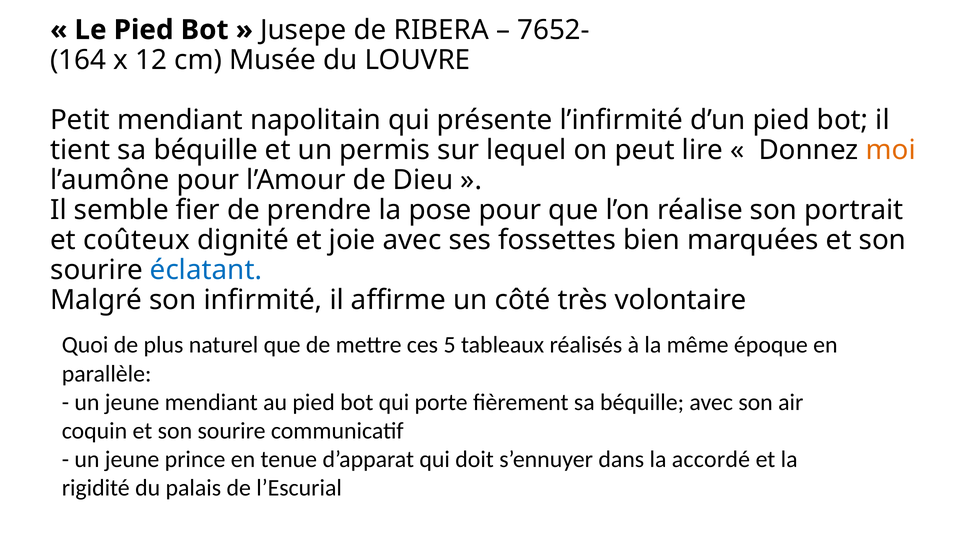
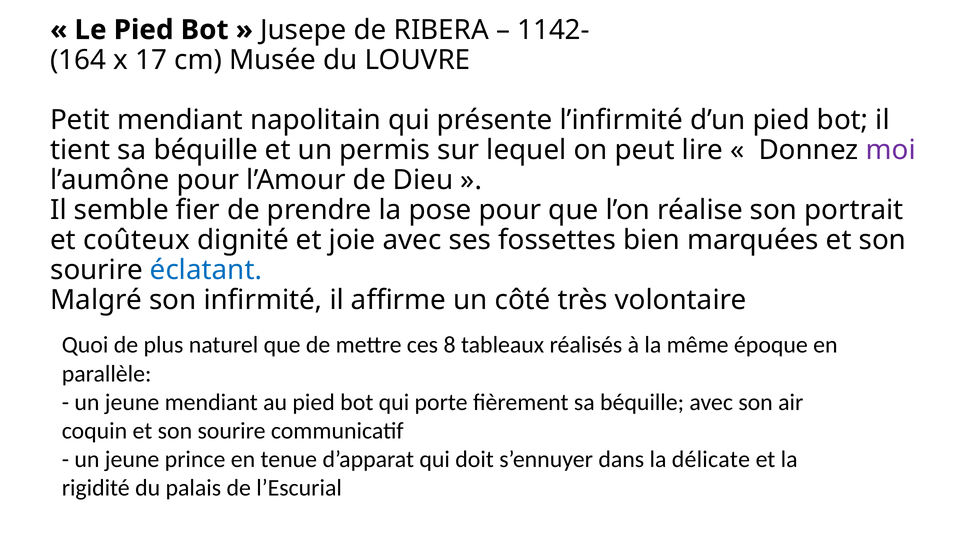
7652-: 7652- -> 1142-
12: 12 -> 17
moi colour: orange -> purple
5: 5 -> 8
accordé: accordé -> délicate
